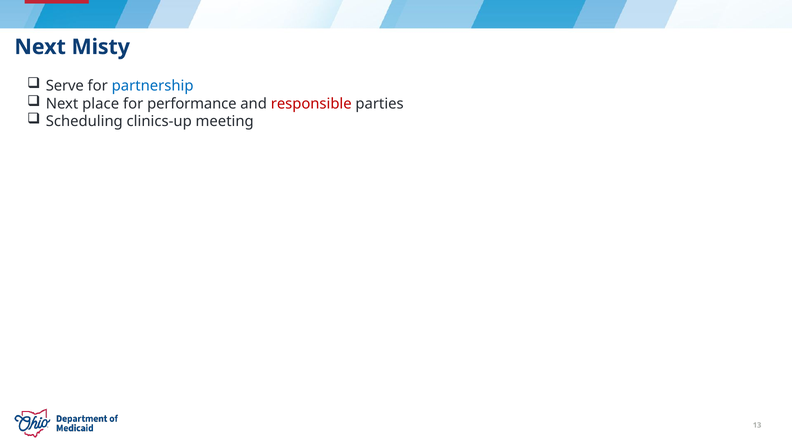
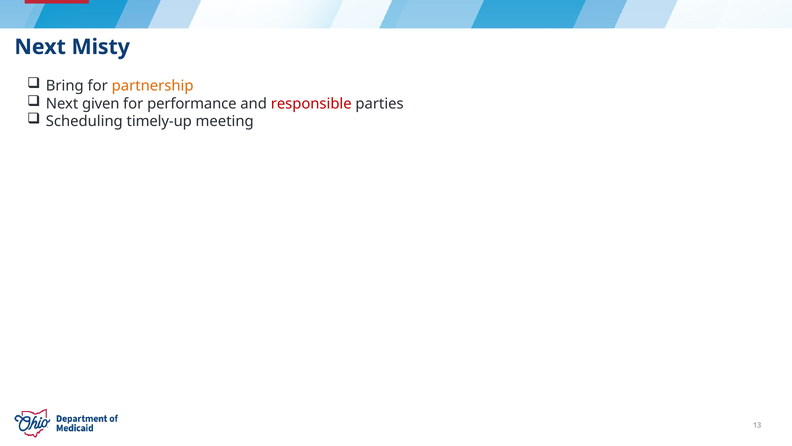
Serve: Serve -> Bring
partnership colour: blue -> orange
place: place -> given
clinics-up: clinics-up -> timely-up
